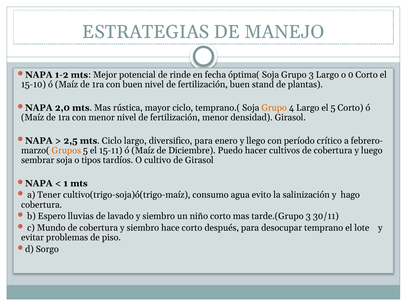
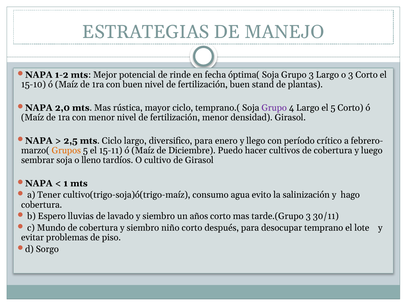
o 0: 0 -> 3
Grupo at (274, 108) colour: orange -> purple
tipos: tipos -> lleno
niño: niño -> años
hace: hace -> niño
